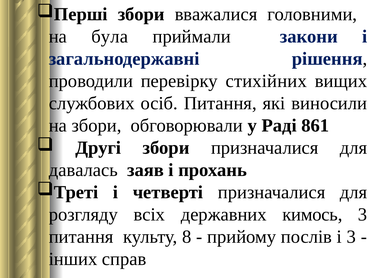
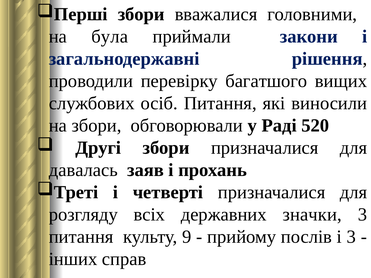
стихійних: стихійних -> багатшого
861: 861 -> 520
кимось: кимось -> значки
8: 8 -> 9
